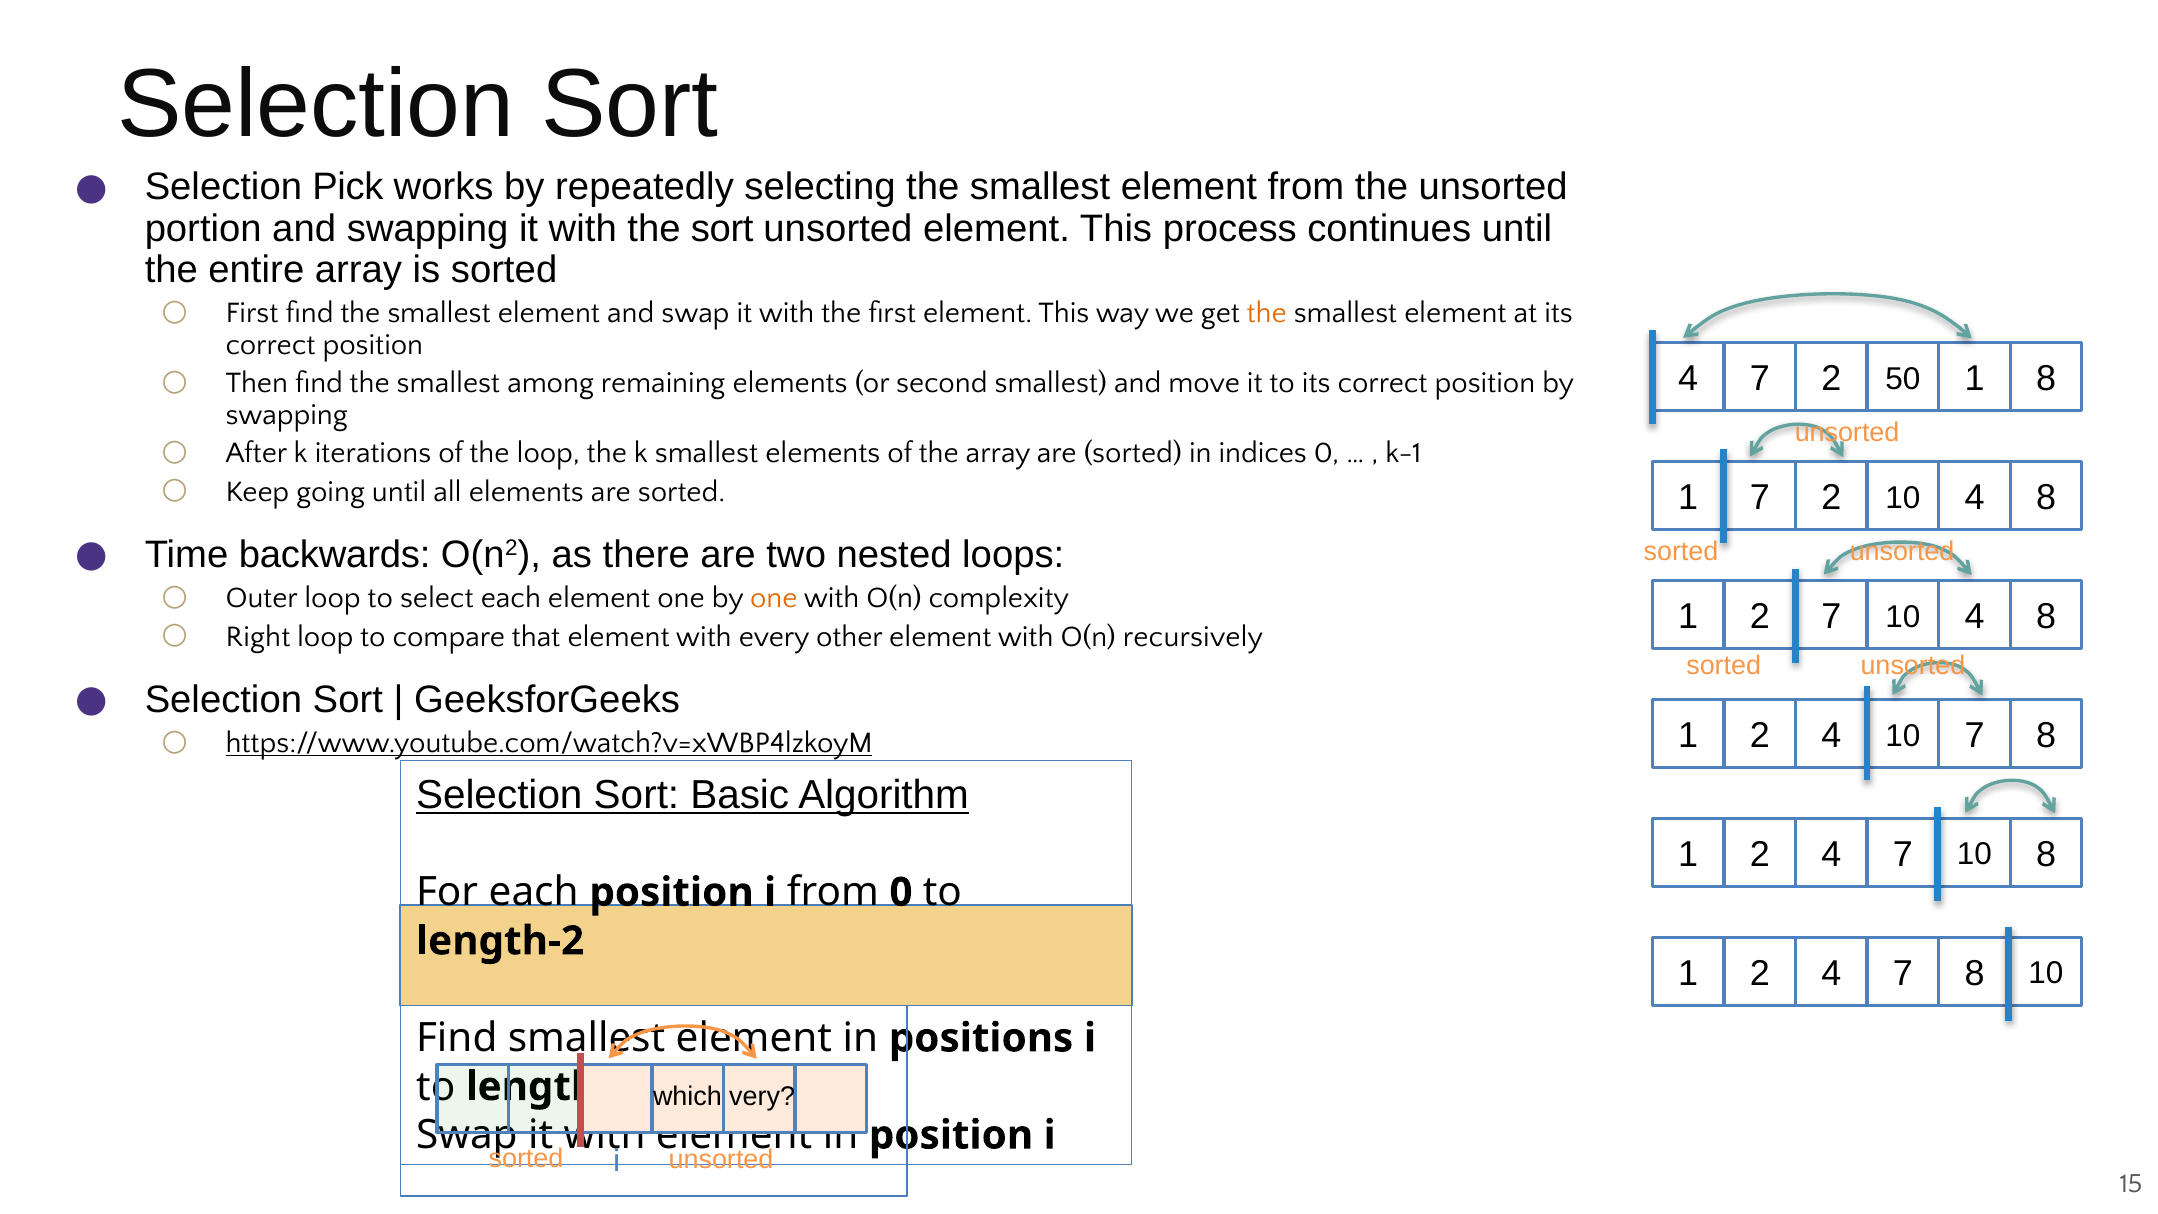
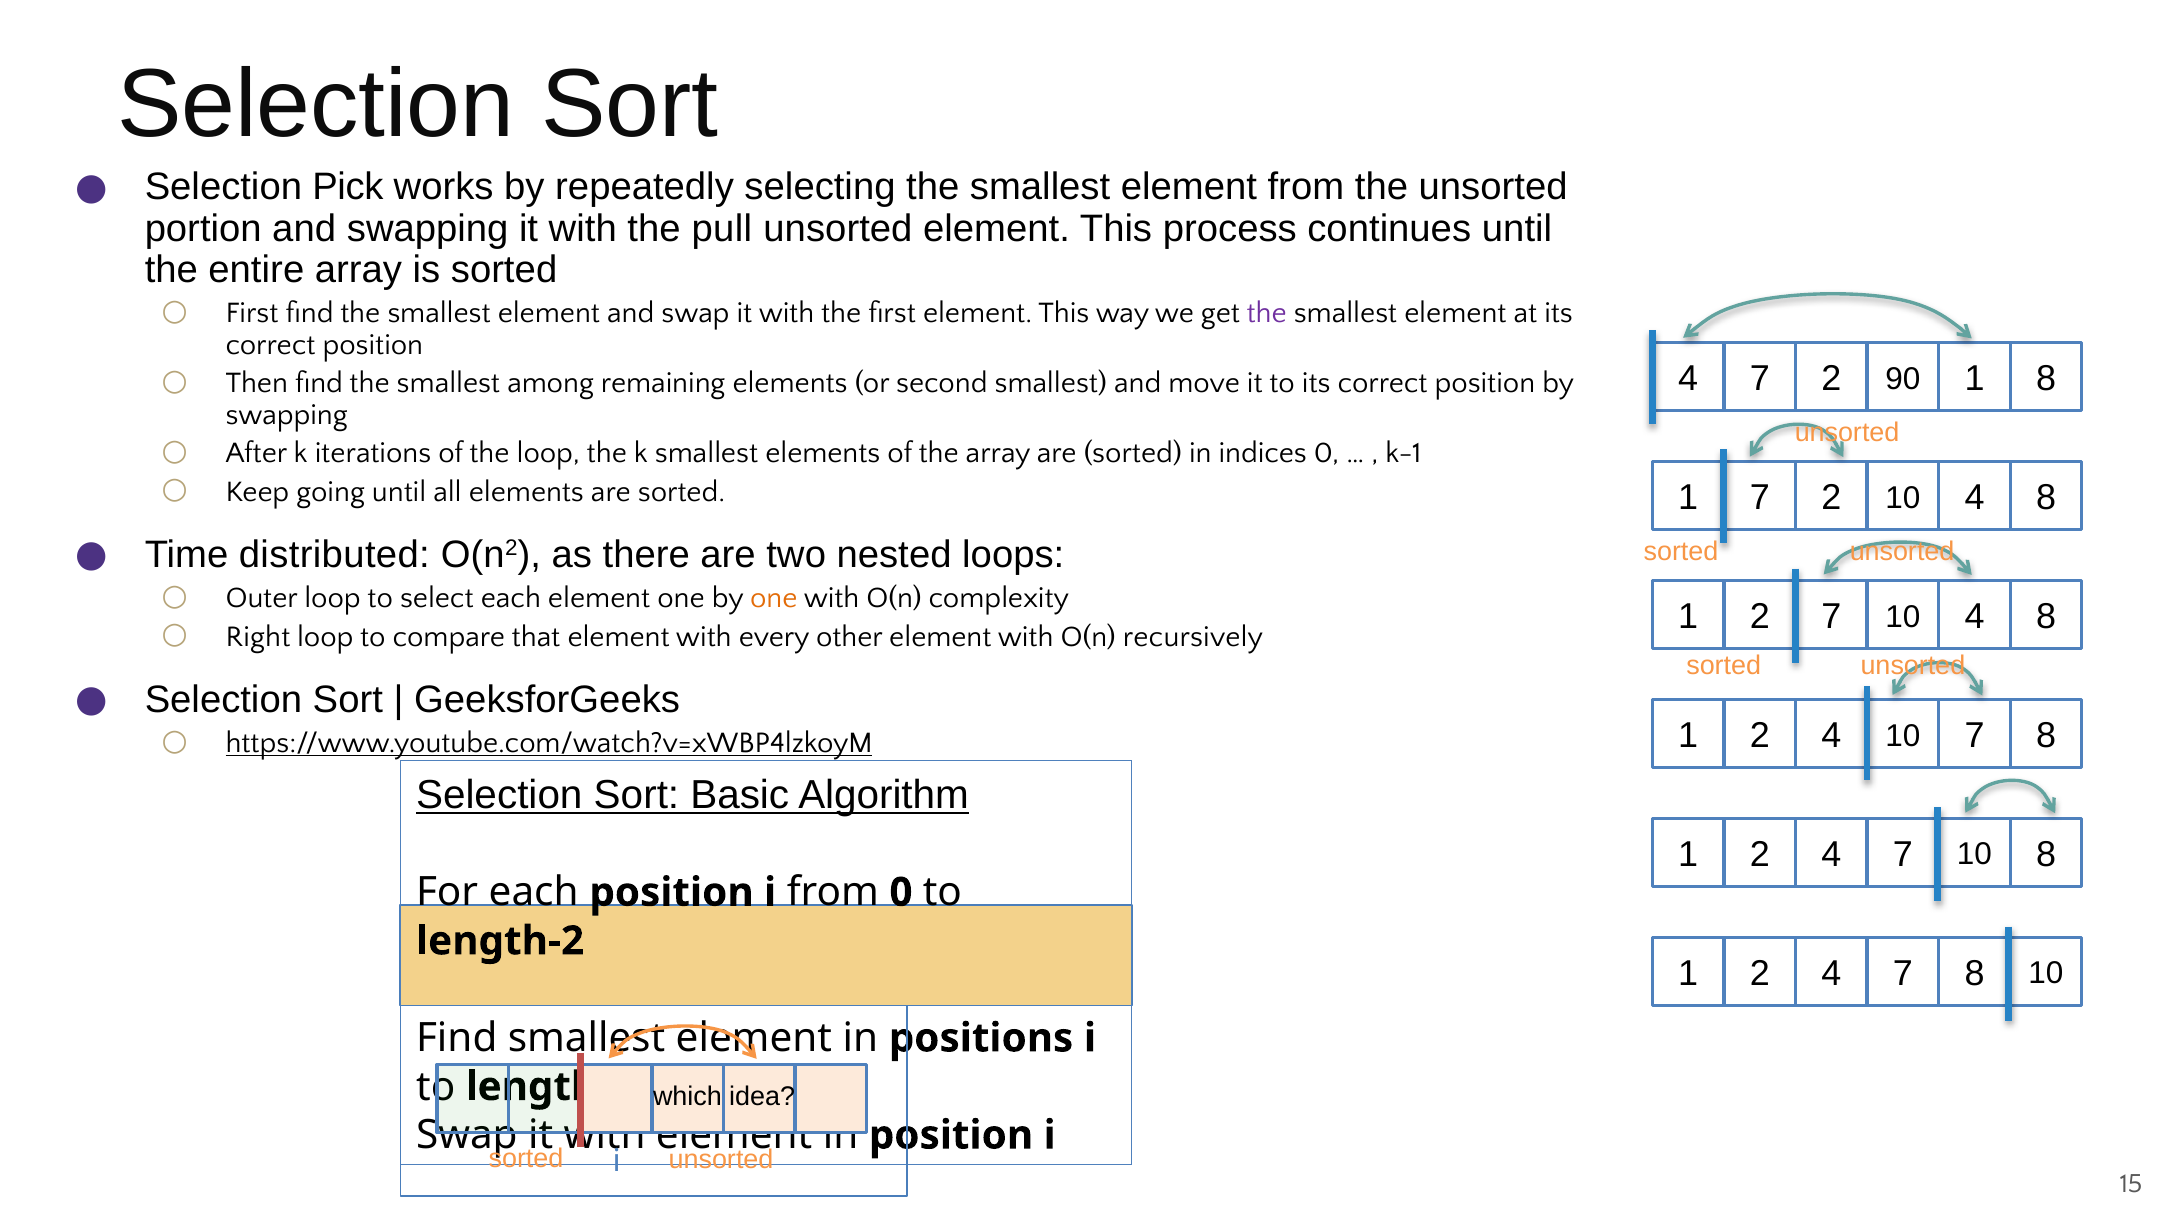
the sort: sort -> pull
the at (1267, 313) colour: orange -> purple
50: 50 -> 90
backwards: backwards -> distributed
very: very -> idea
